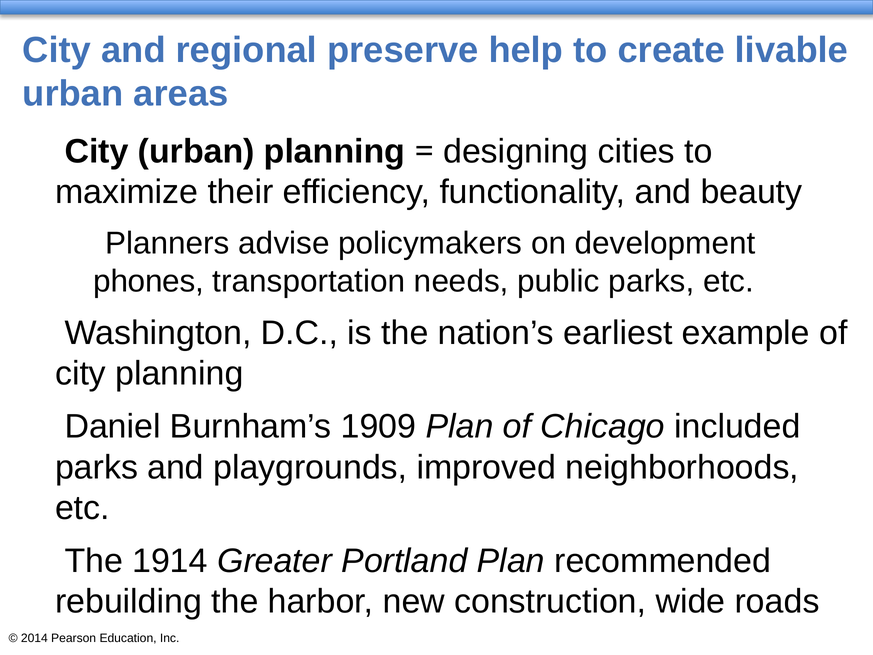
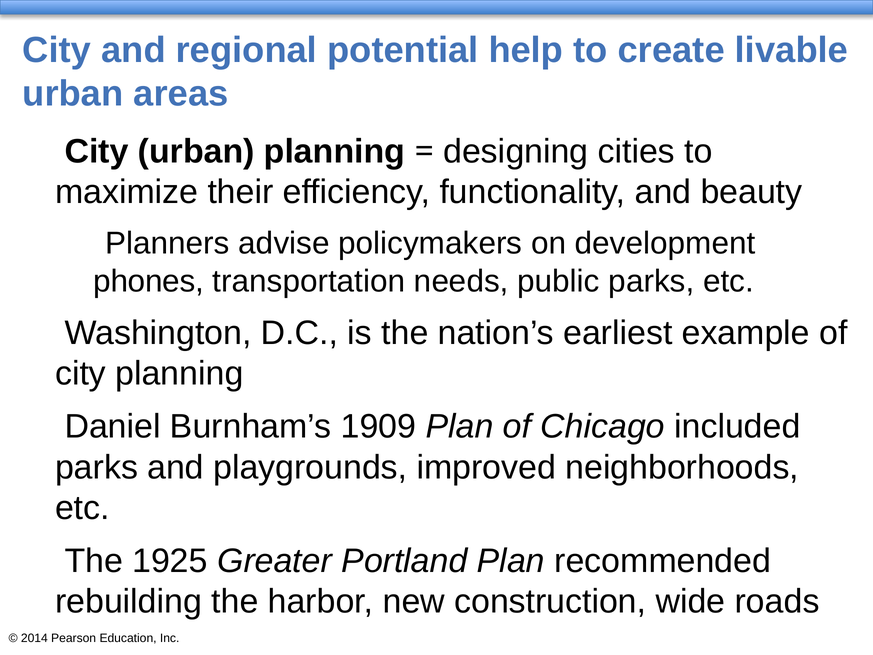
preserve: preserve -> potential
1914: 1914 -> 1925
